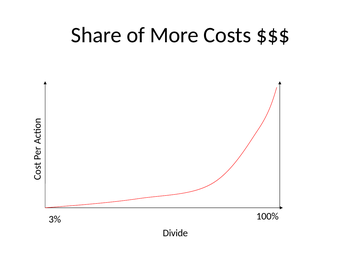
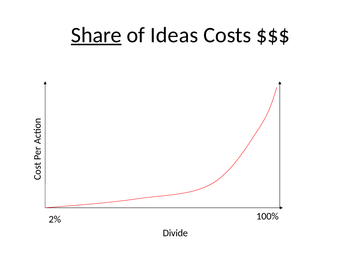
Share underline: none -> present
More: More -> Ideas
3%: 3% -> 2%
